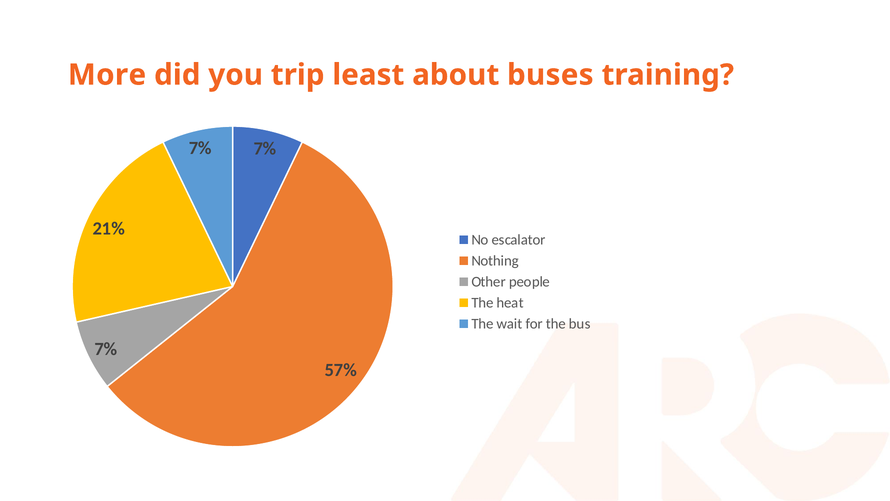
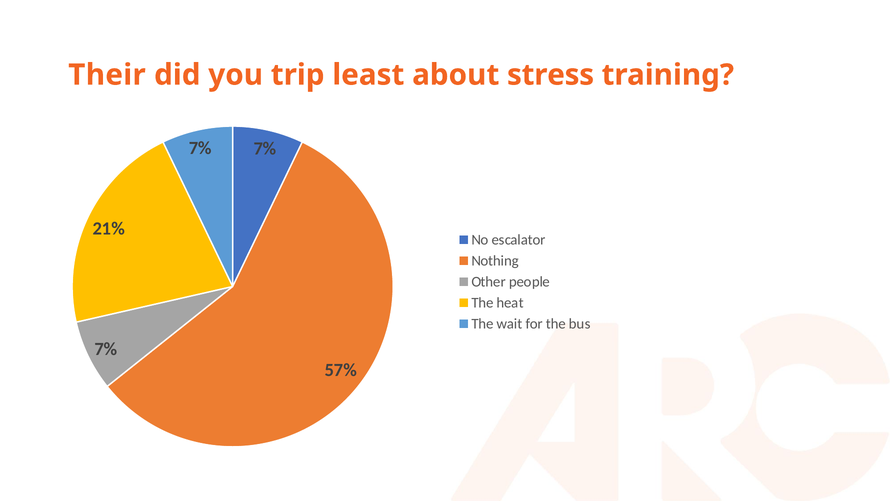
More: More -> Their
buses: buses -> stress
